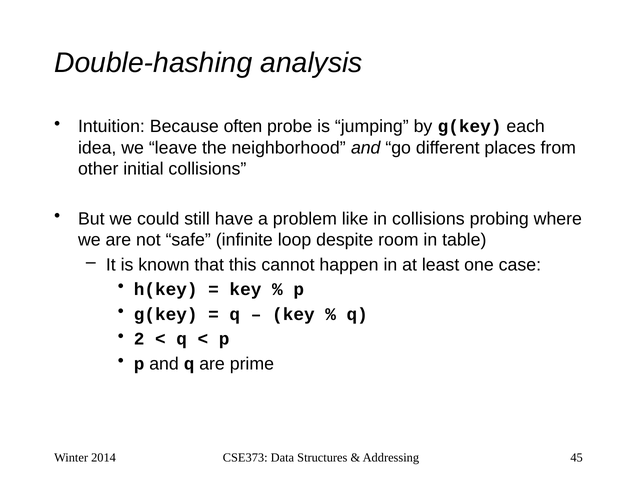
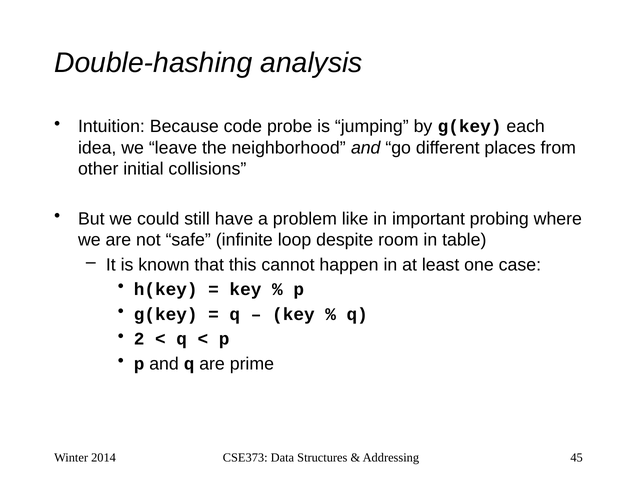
often: often -> code
in collisions: collisions -> important
